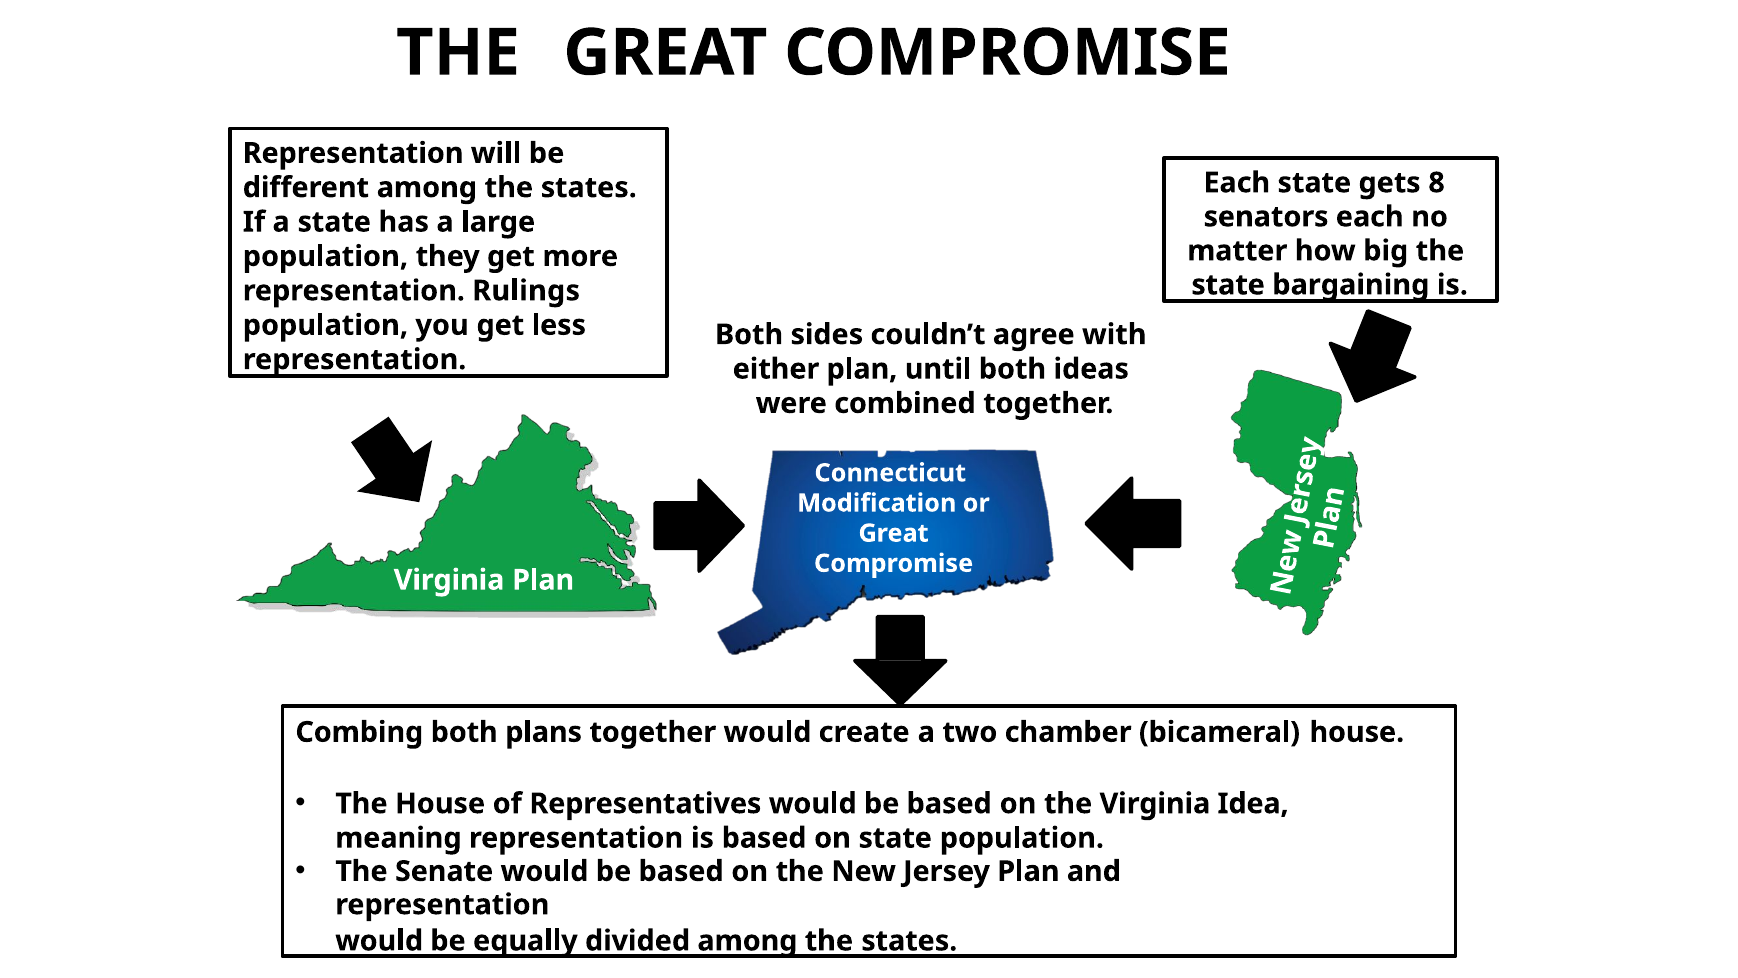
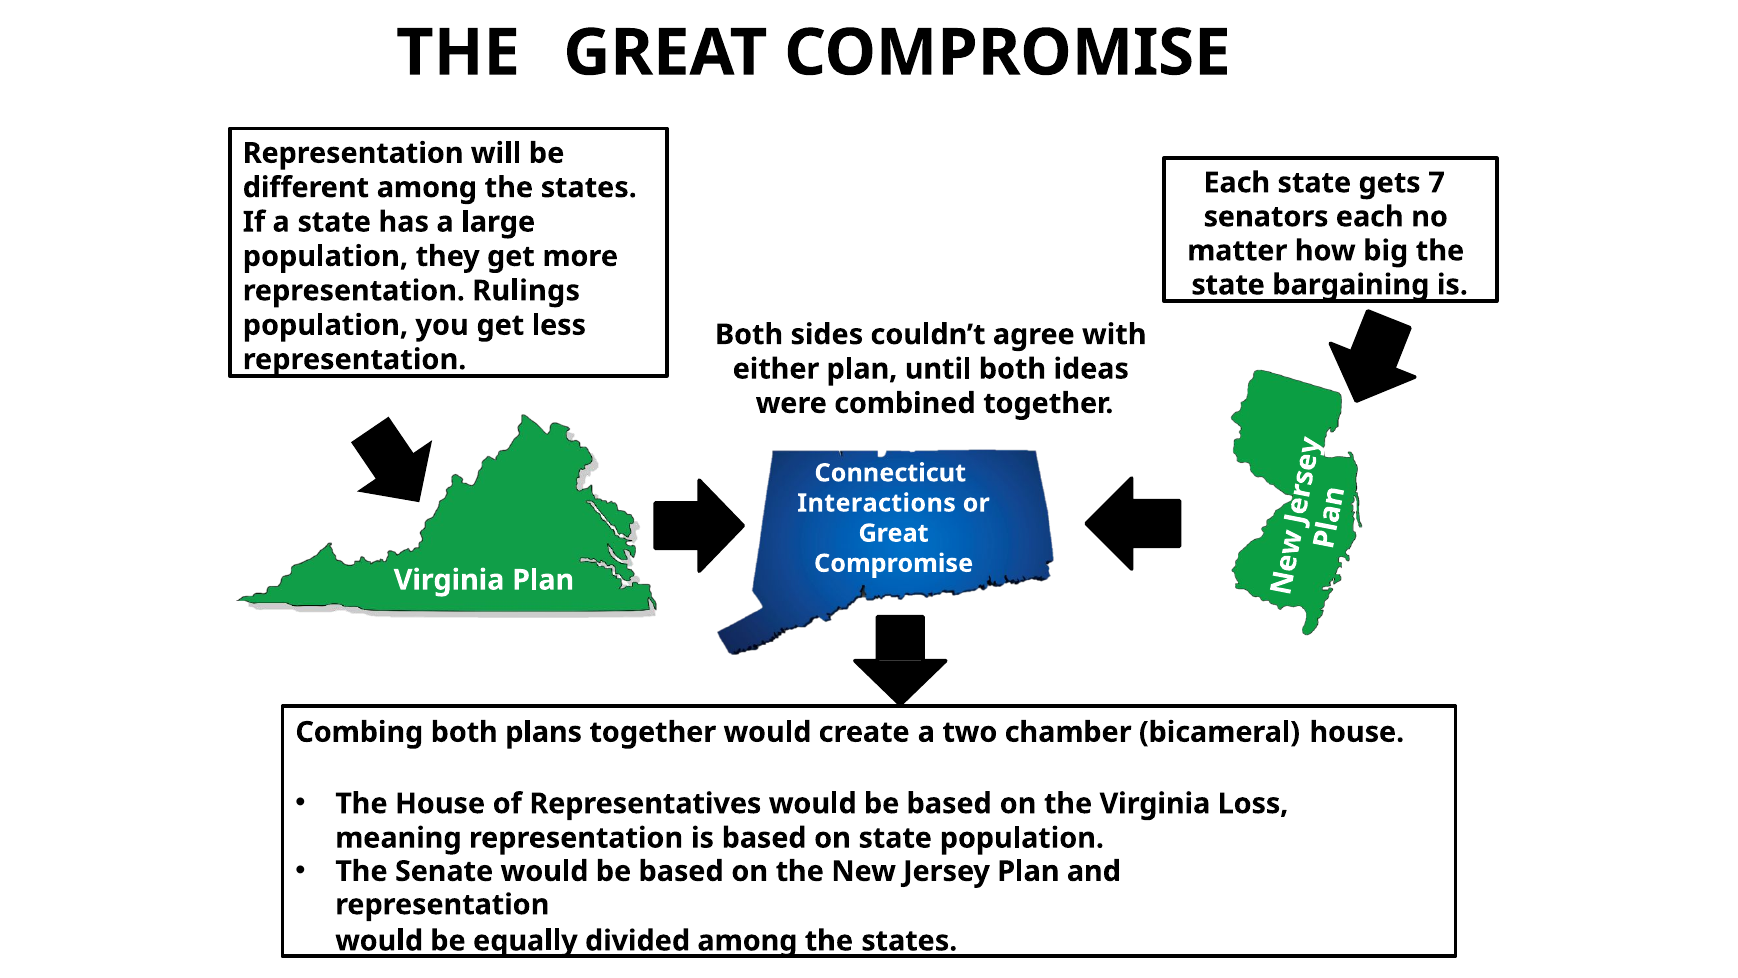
8: 8 -> 7
Modification: Modification -> Interactions
Idea: Idea -> Loss
